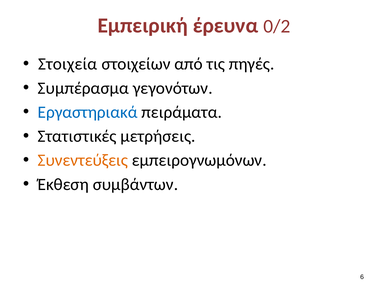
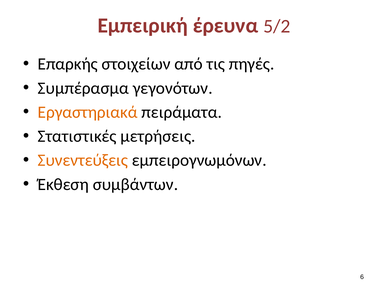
0/2: 0/2 -> 5/2
Στοιχεία: Στοιχεία -> Επαρκής
Εργαστηριακά colour: blue -> orange
